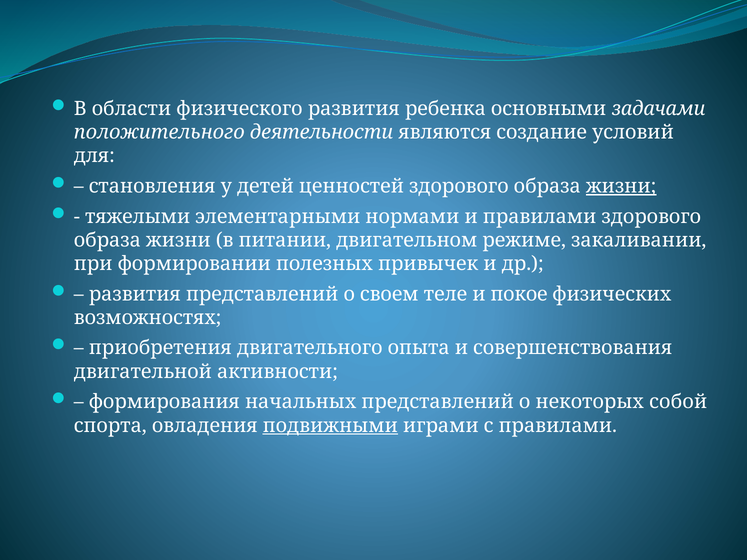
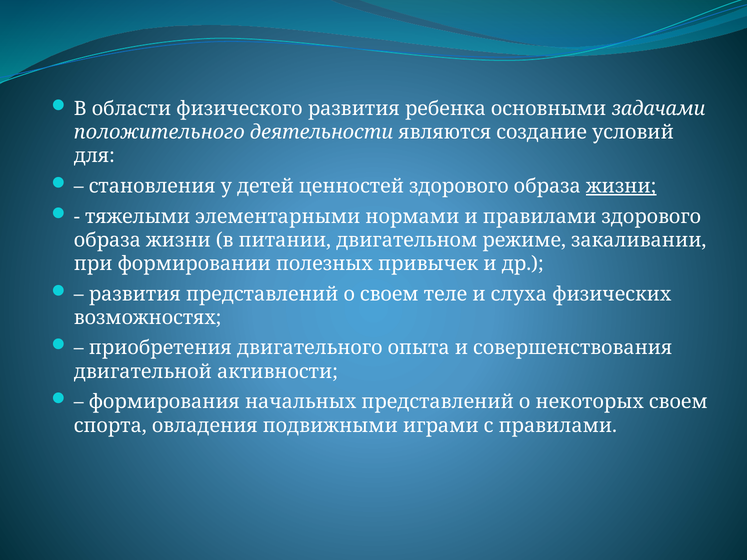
покое: покое -> слуха
некоторых собой: собой -> своем
подвижными underline: present -> none
